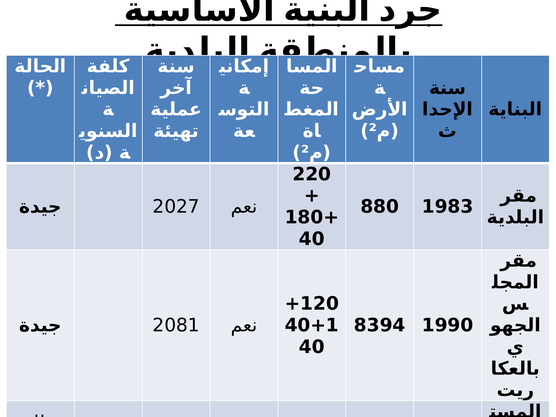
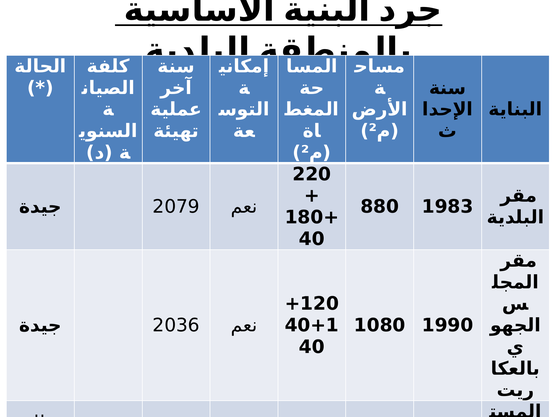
2027: 2027 -> 2079
2081: 2081 -> 2036
8394: 8394 -> 1080
